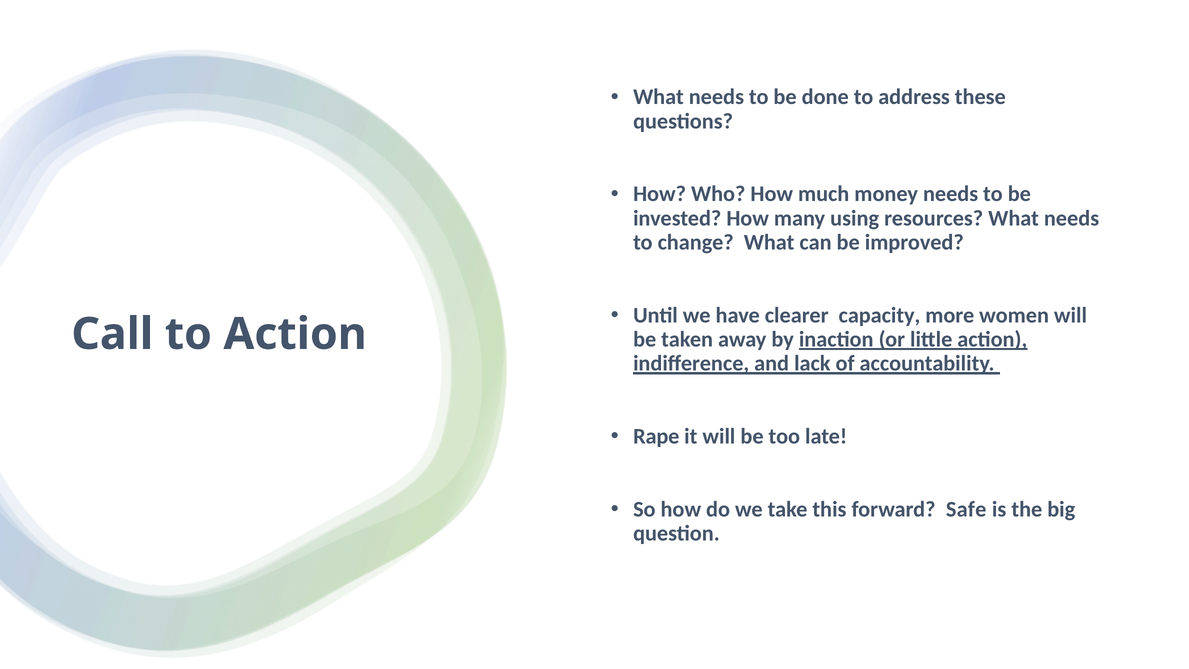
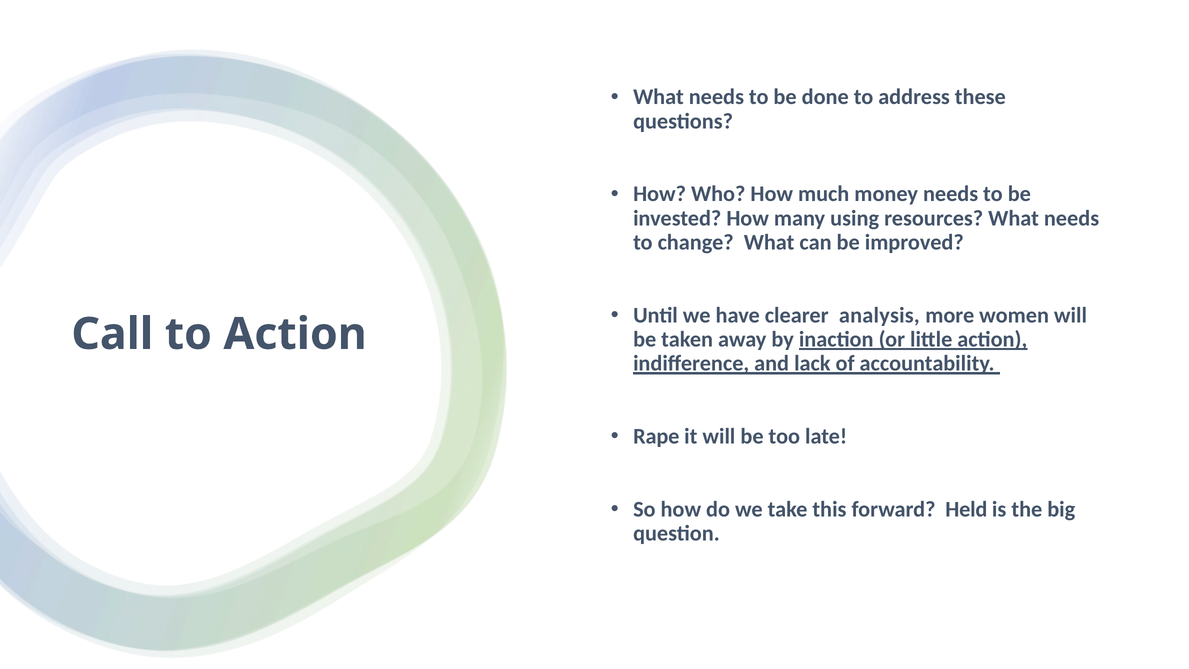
capacity: capacity -> analysis
Safe: Safe -> Held
